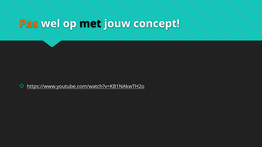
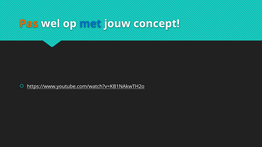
met colour: black -> blue
